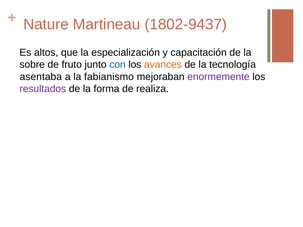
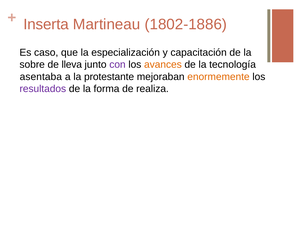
Nature: Nature -> Inserta
1802-9437: 1802-9437 -> 1802-1886
altos: altos -> caso
fruto: fruto -> lleva
con colour: blue -> purple
fabianismo: fabianismo -> protestante
enormemente colour: purple -> orange
